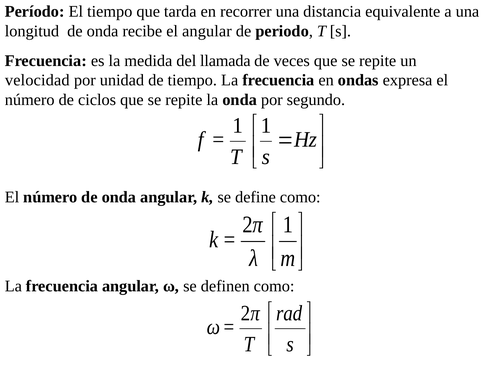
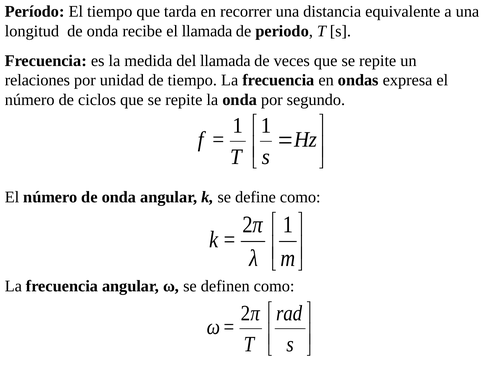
el angular: angular -> llamada
velocidad: velocidad -> relaciones
